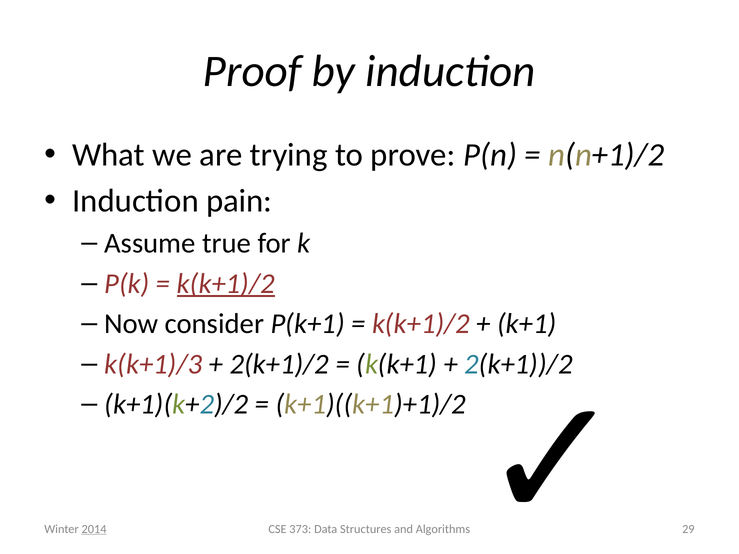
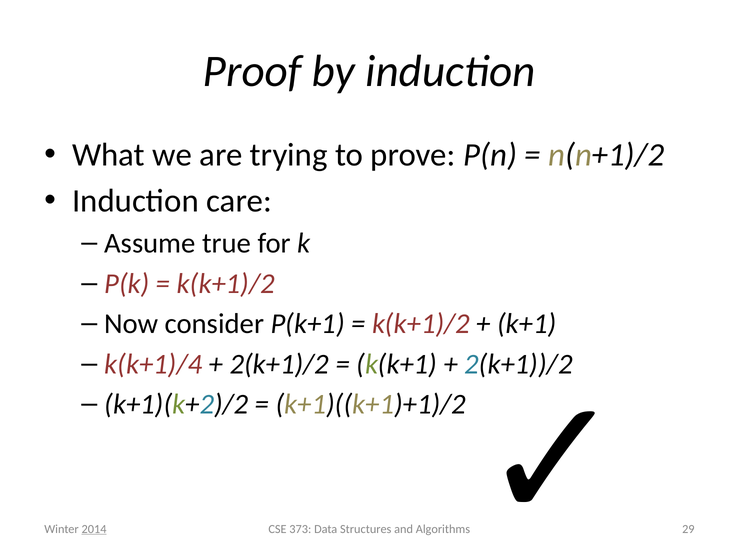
pain: pain -> care
k(k+1)/2 at (226, 284) underline: present -> none
k(k+1)/3: k(k+1)/3 -> k(k+1)/4
